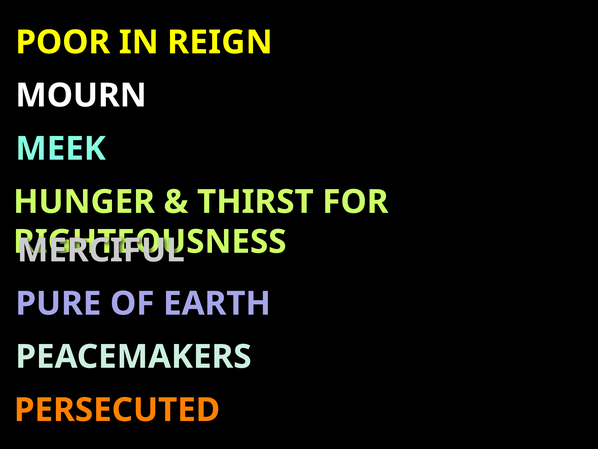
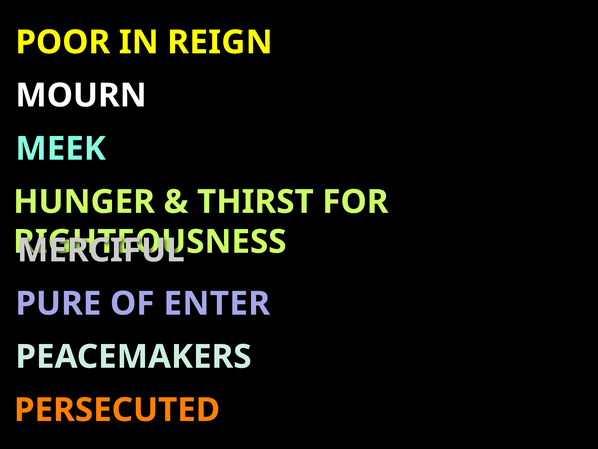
EARTH: EARTH -> ENTER
